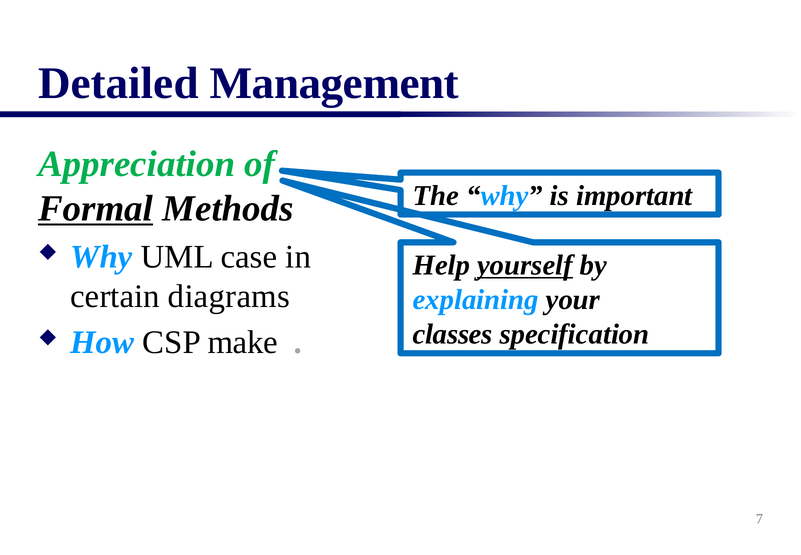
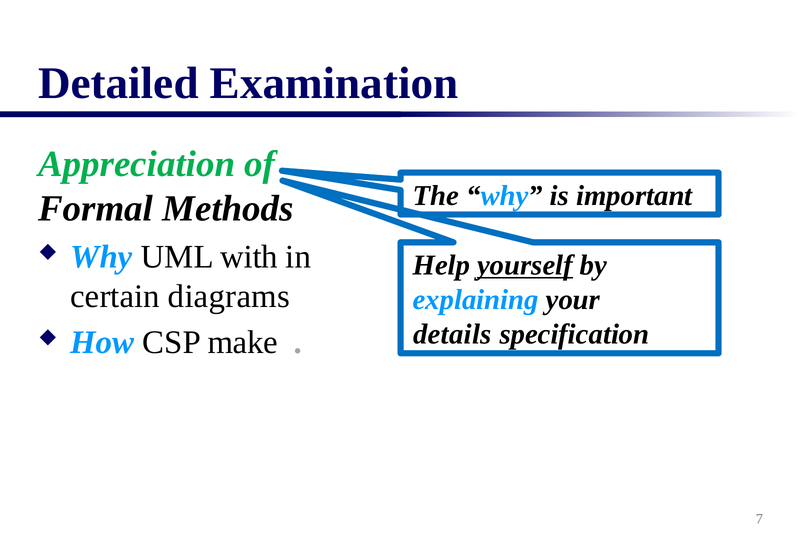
Management: Management -> Examination
Formal underline: present -> none
case: case -> with
classes: classes -> details
